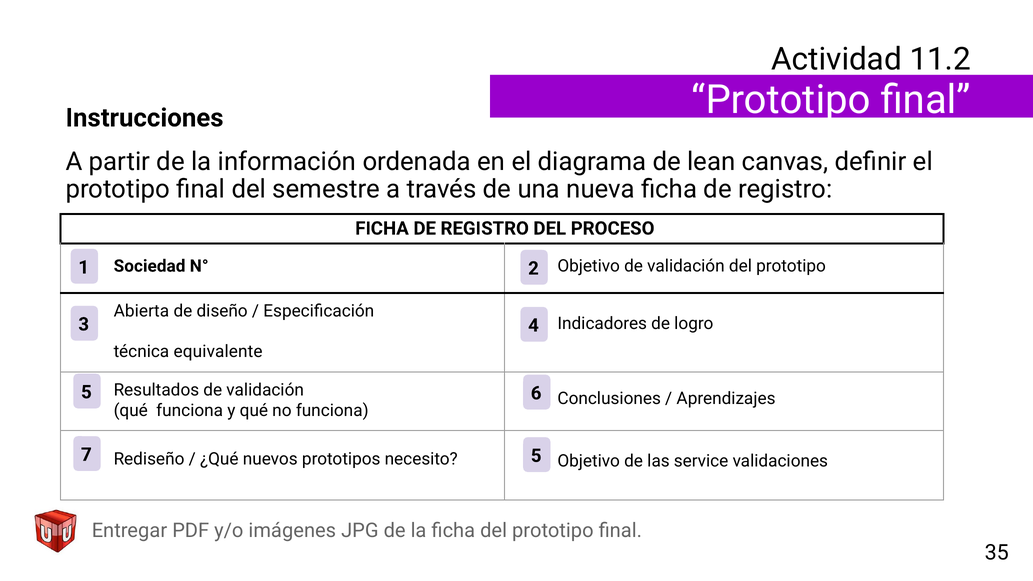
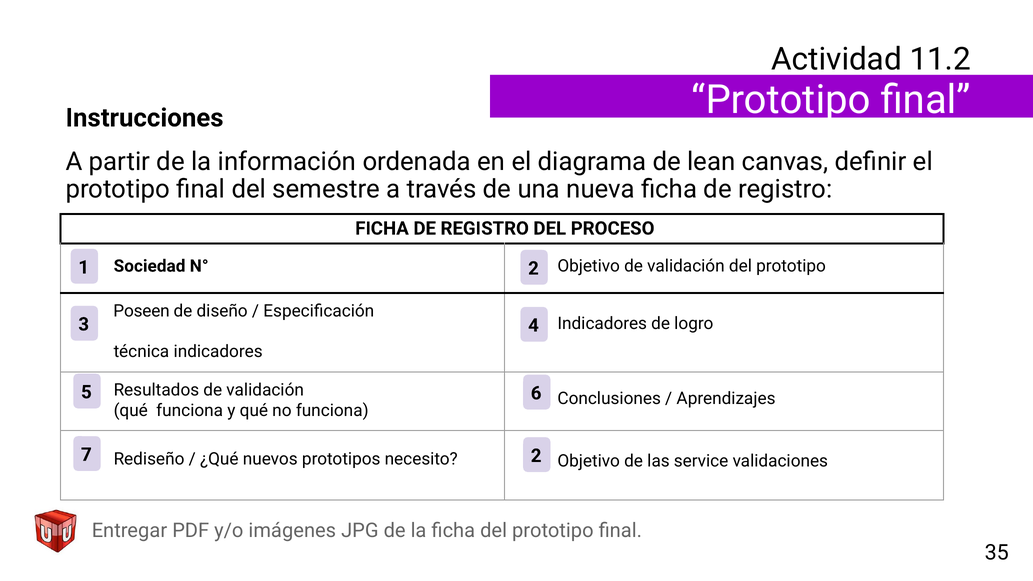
Abierta: Abierta -> Poseen
técnica equivalente: equivalente -> indicadores
7 5: 5 -> 2
